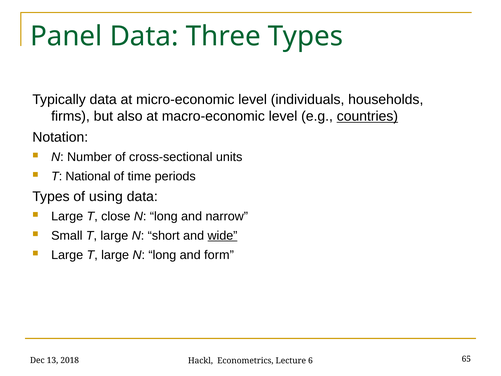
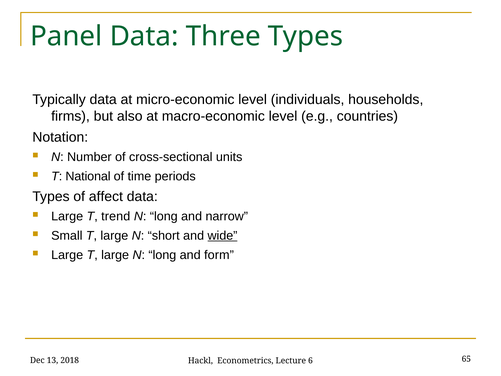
countries underline: present -> none
using: using -> affect
close: close -> trend
